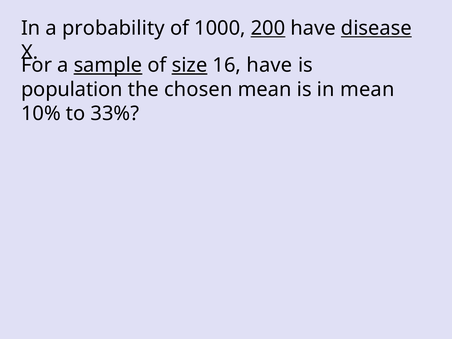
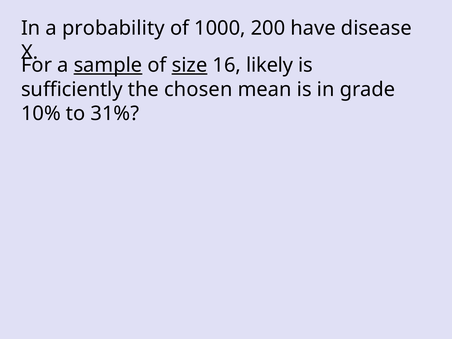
200 underline: present -> none
disease underline: present -> none
16 have: have -> likely
population: population -> sufficiently
in mean: mean -> grade
33%: 33% -> 31%
